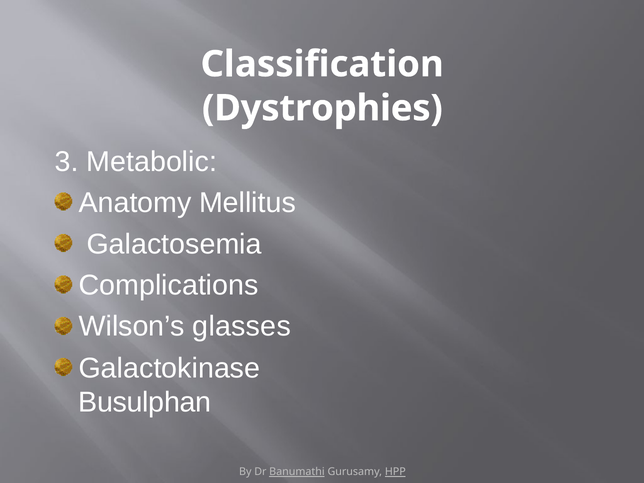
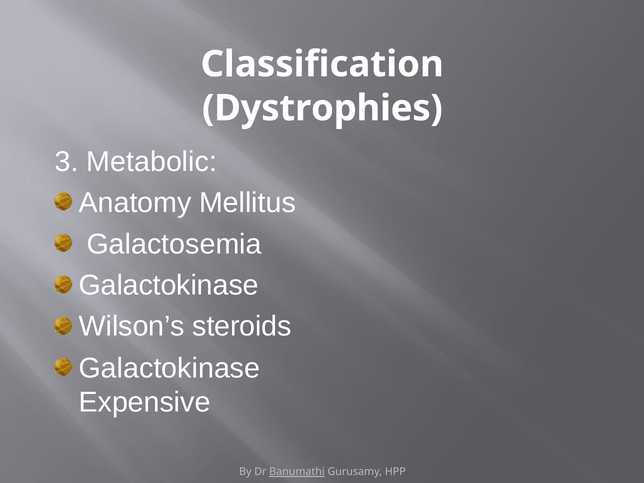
Complications at (169, 285): Complications -> Galactokinase
glasses: glasses -> steroids
Busulphan: Busulphan -> Expensive
HPP underline: present -> none
